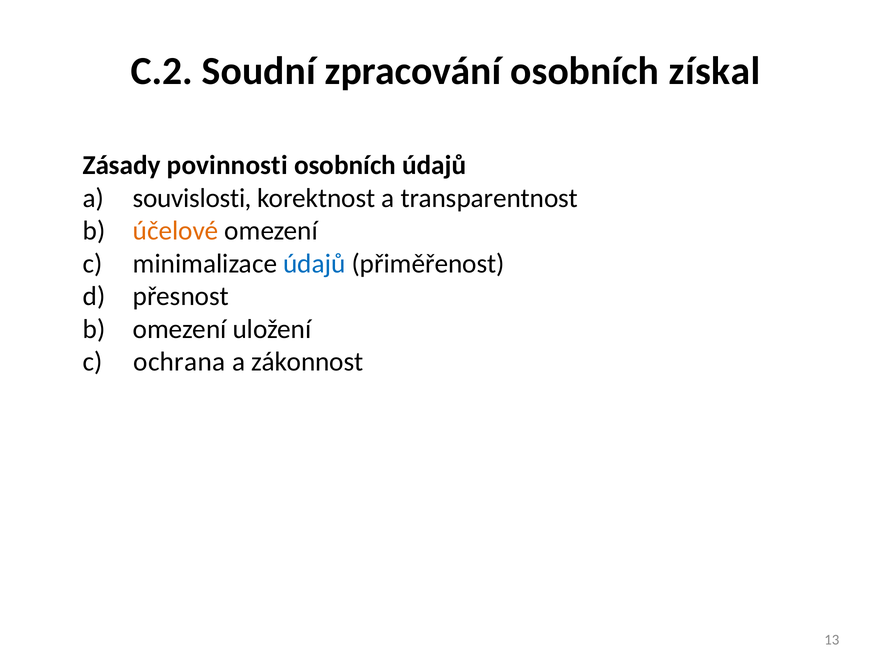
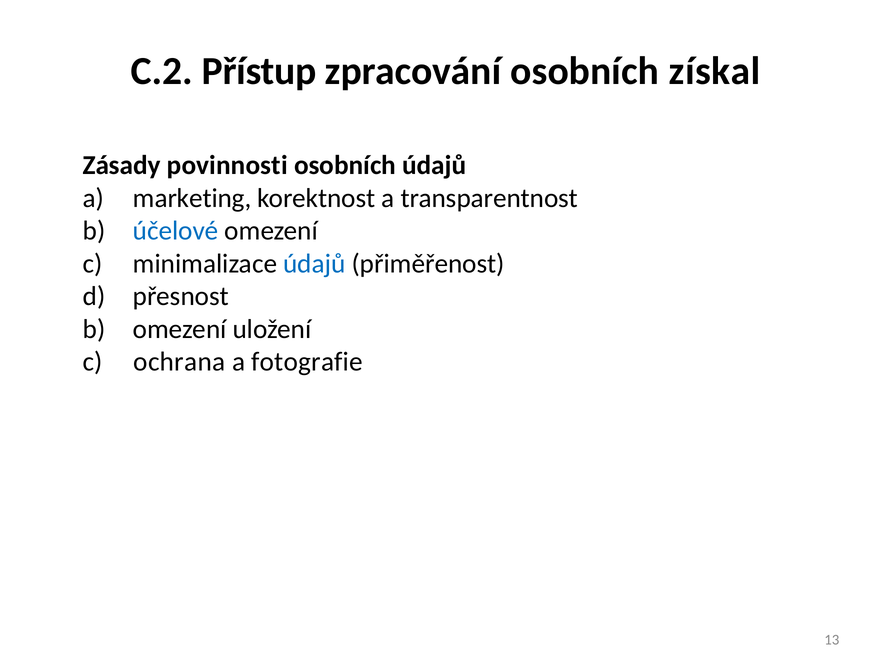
Soudní: Soudní -> Přístup
souvislosti: souvislosti -> marketing
účelové colour: orange -> blue
zákonnost: zákonnost -> fotografie
